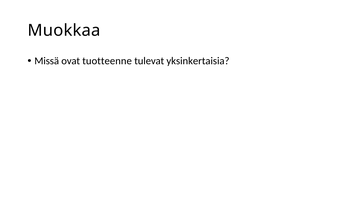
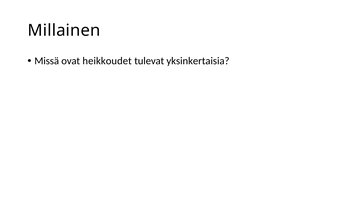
Muokkaa: Muokkaa -> Millainen
tuotteenne: tuotteenne -> heikkoudet
